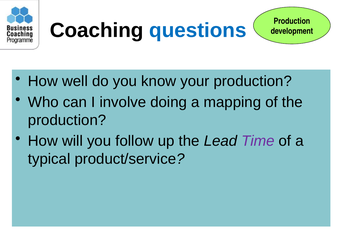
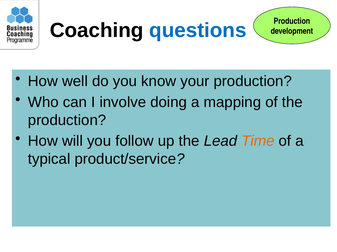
Time colour: purple -> orange
